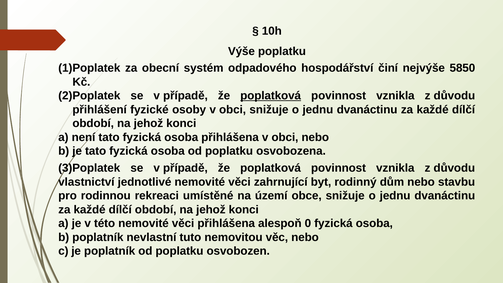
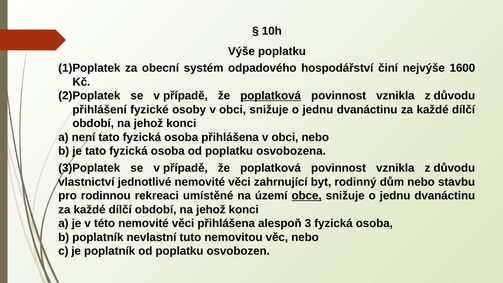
5850: 5850 -> 1600
obce underline: none -> present
0: 0 -> 3
